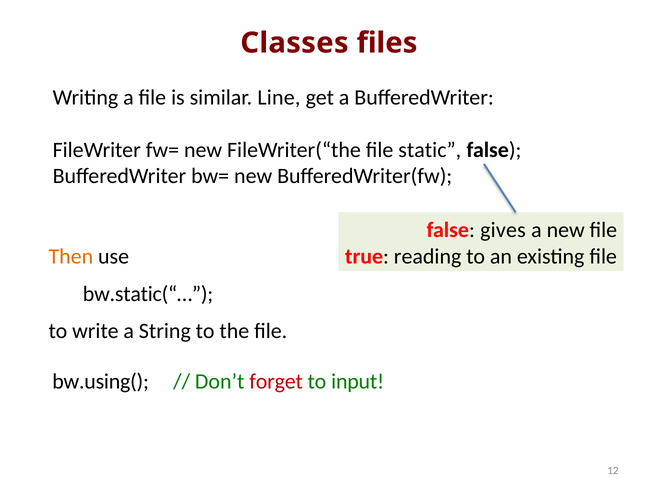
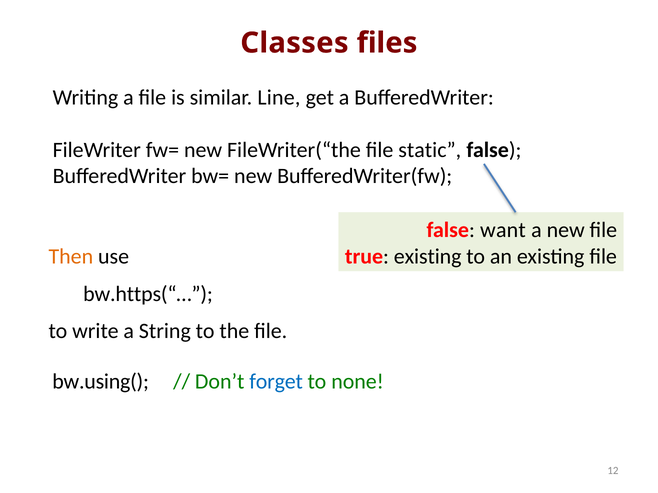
gives: gives -> want
true reading: reading -> existing
bw.static(“…: bw.static(“… -> bw.https(“…
forget colour: red -> blue
input: input -> none
